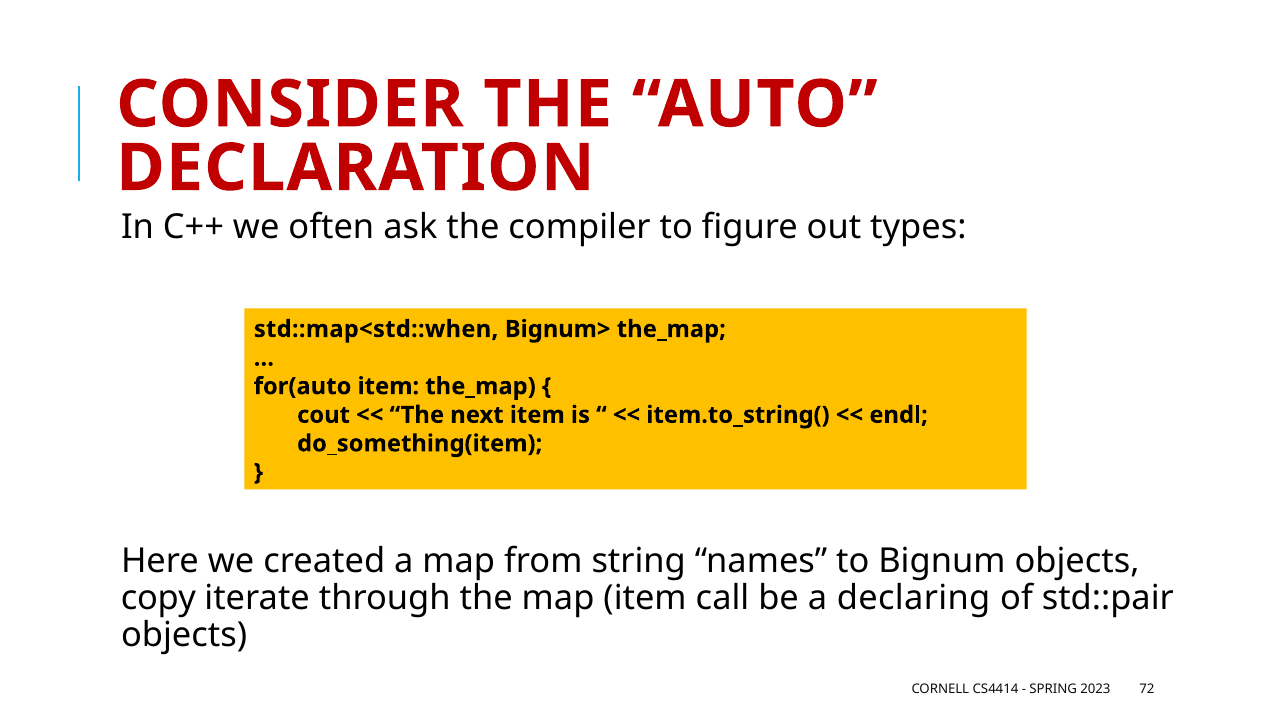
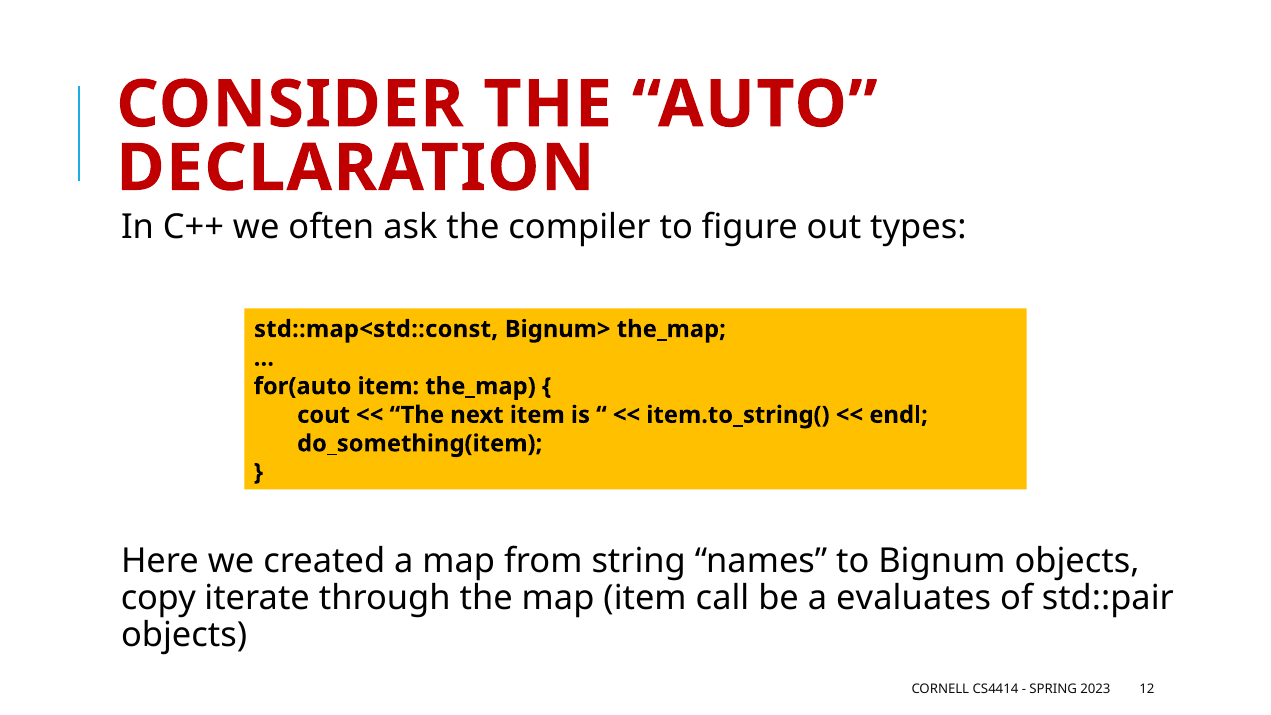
std::map<std::when: std::map<std::when -> std::map<std::const
declaring: declaring -> evaluates
72: 72 -> 12
